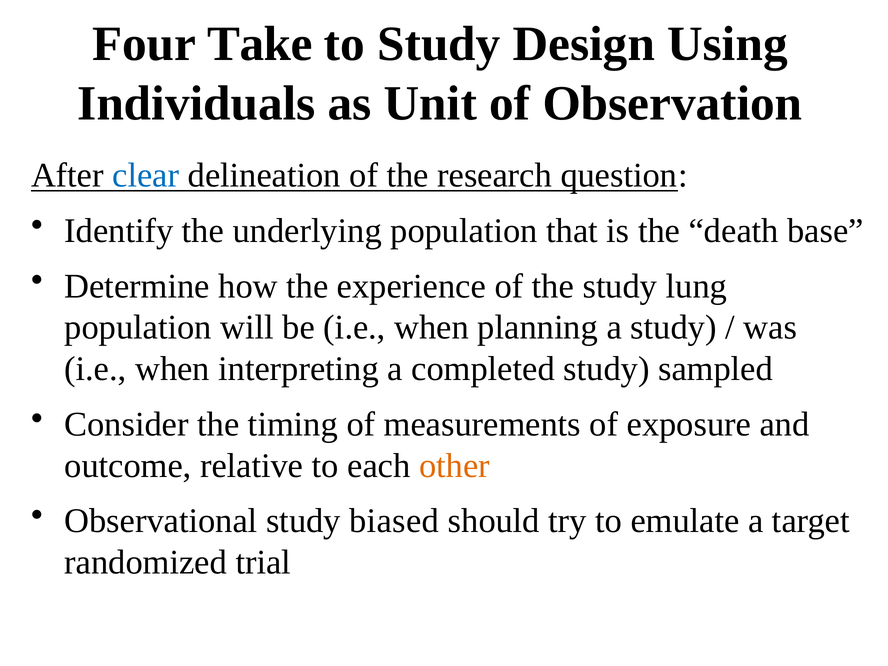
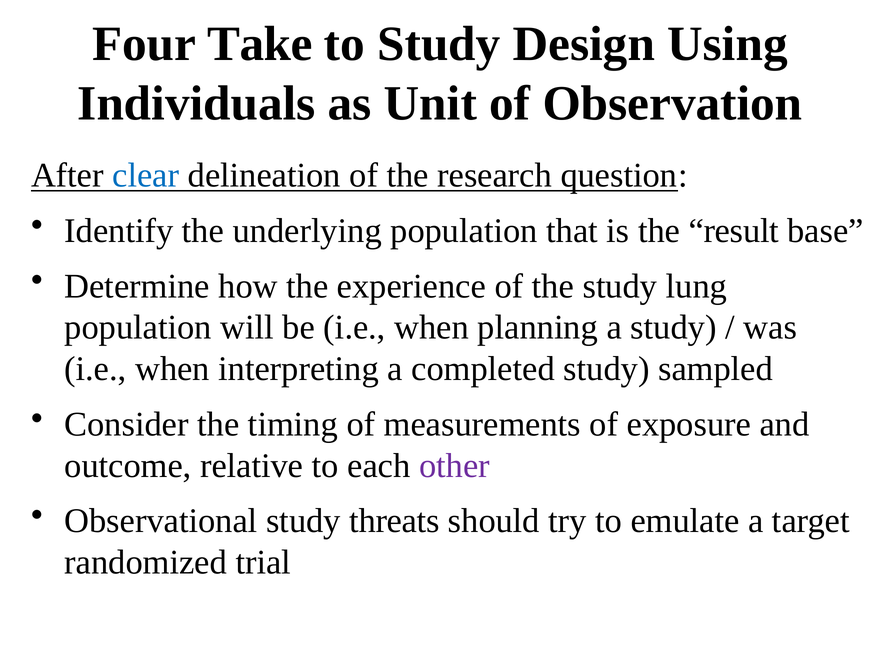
death: death -> result
other colour: orange -> purple
biased: biased -> threats
